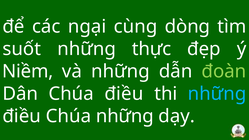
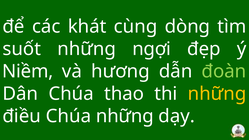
ngại: ngại -> khát
thực: thực -> ngợi
và những: những -> hương
Chúa điều: điều -> thao
những at (217, 94) colour: light blue -> yellow
